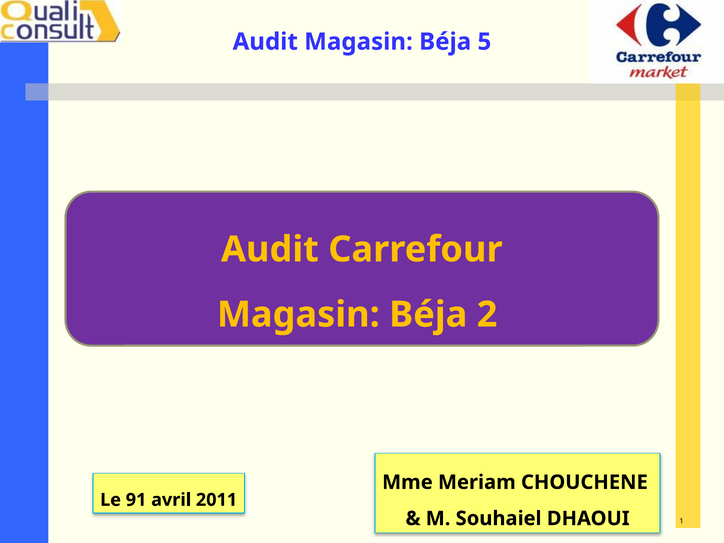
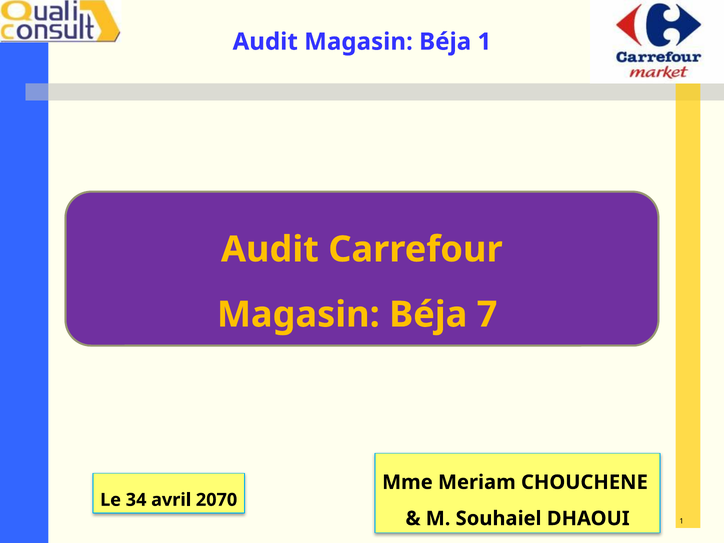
Béja 5: 5 -> 1
2: 2 -> 7
91: 91 -> 34
2011: 2011 -> 2070
